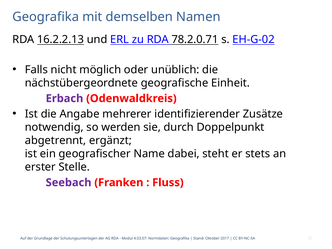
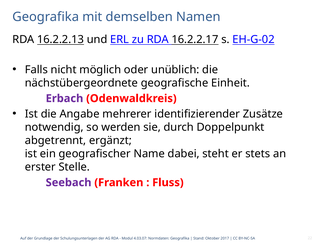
78.2.0.71: 78.2.0.71 -> 16.2.2.17
